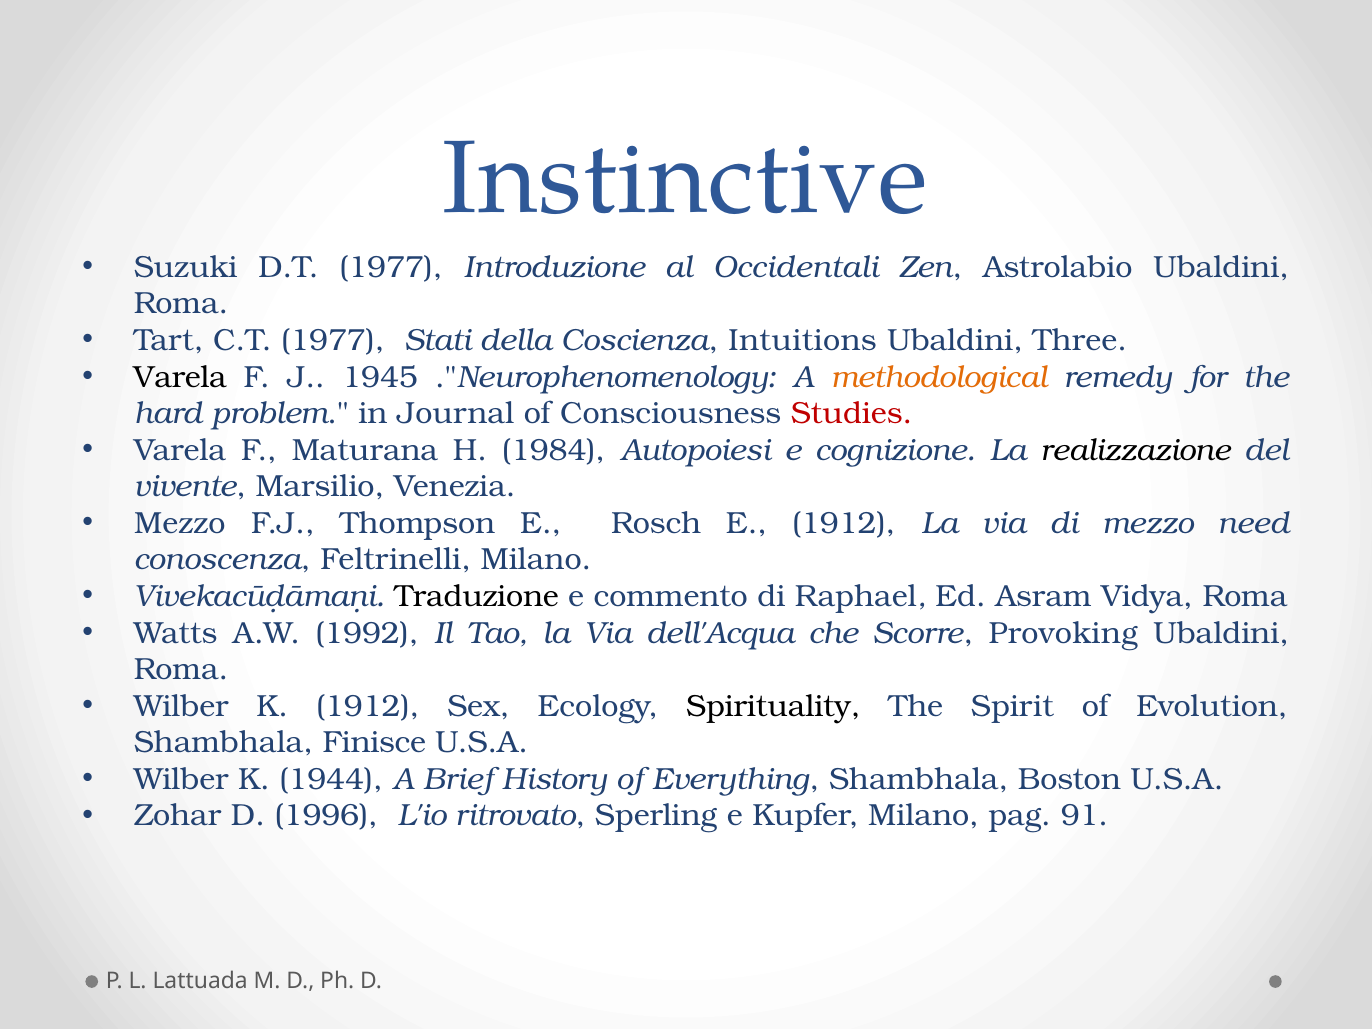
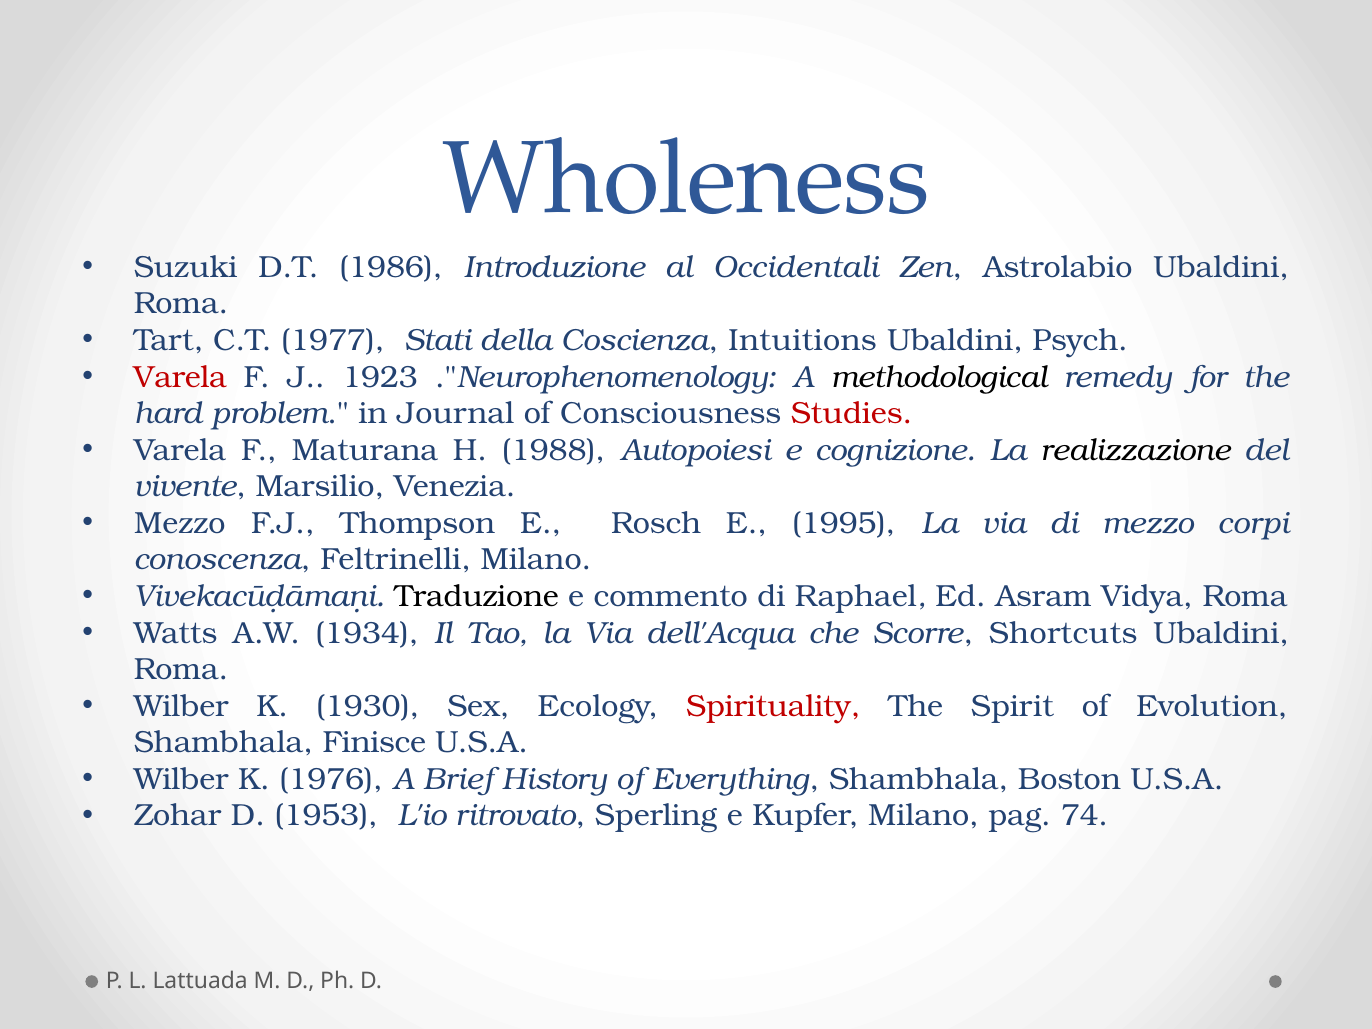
Instinctive: Instinctive -> Wholeness
D.T 1977: 1977 -> 1986
Three: Three -> Psych
Varela at (180, 377) colour: black -> red
1945: 1945 -> 1923
methodological colour: orange -> black
1984: 1984 -> 1988
E 1912: 1912 -> 1995
need: need -> corpi
1992: 1992 -> 1934
Provoking: Provoking -> Shortcuts
K 1912: 1912 -> 1930
Spirituality colour: black -> red
1944: 1944 -> 1976
1996: 1996 -> 1953
91: 91 -> 74
